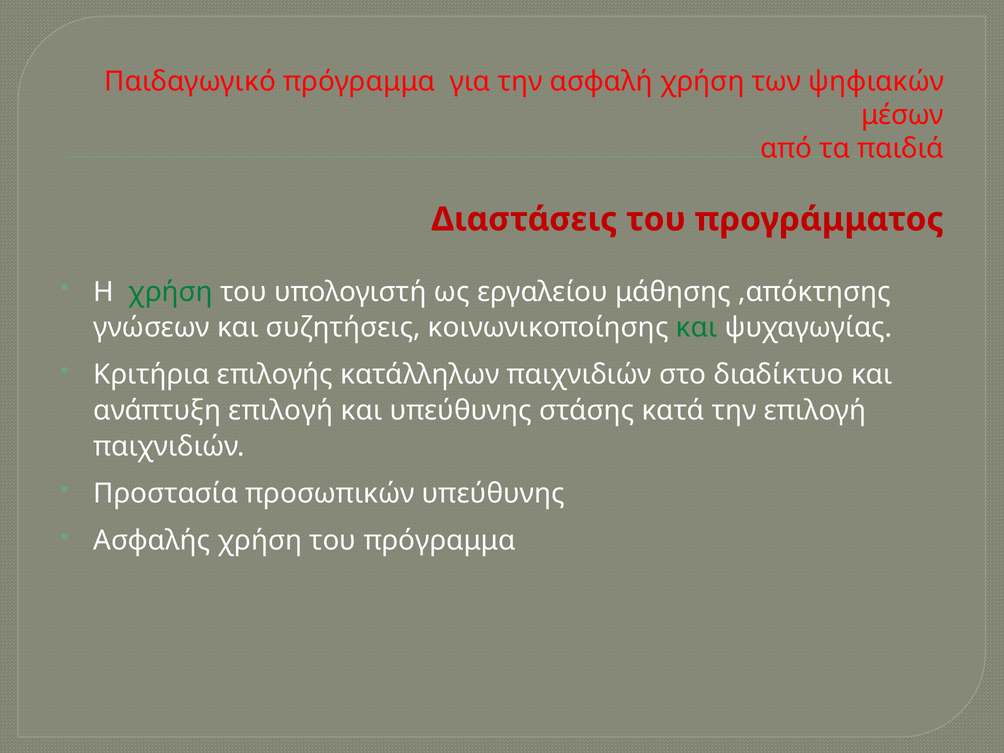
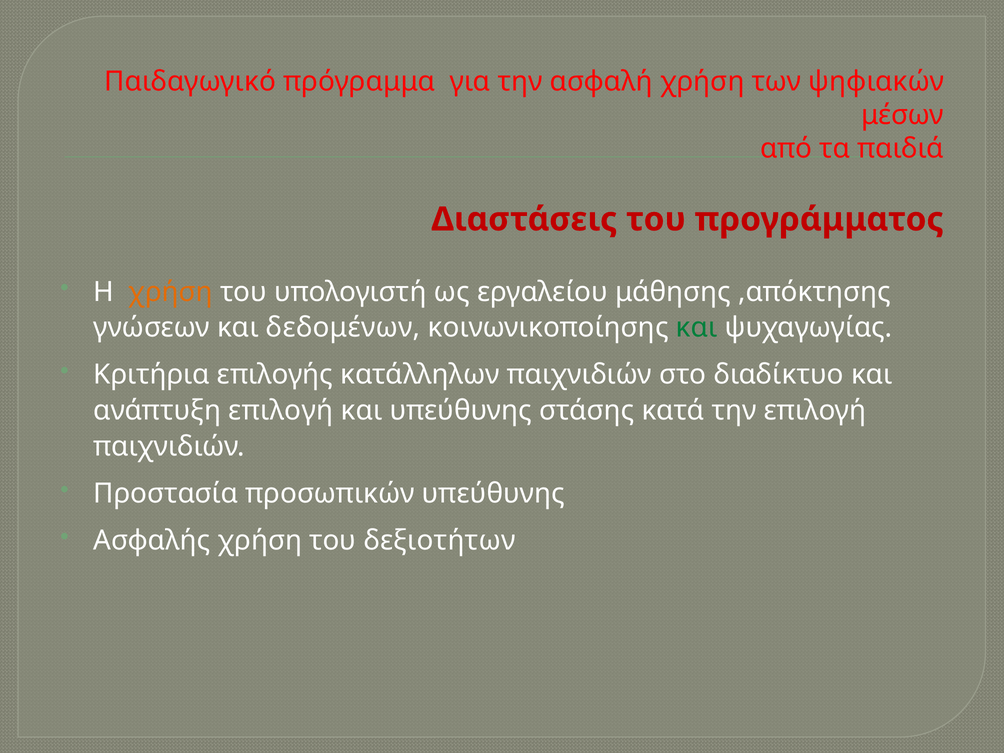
χρήση at (171, 292) colour: green -> orange
συζητήσεις: συζητήσεις -> δεδομένων
του πρόγραμμα: πρόγραμμα -> δεξιοτήτων
